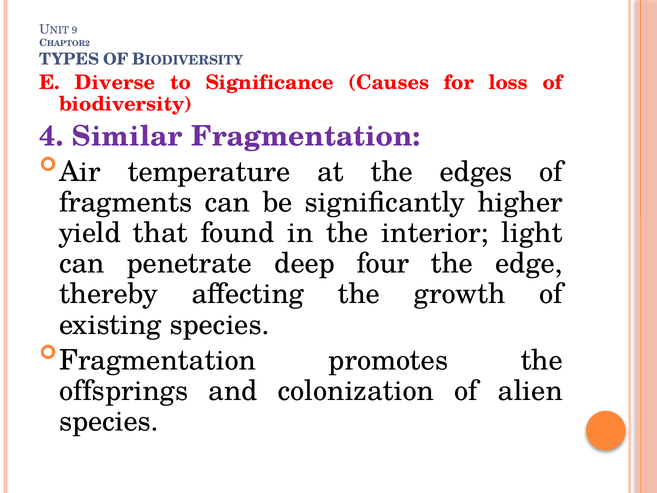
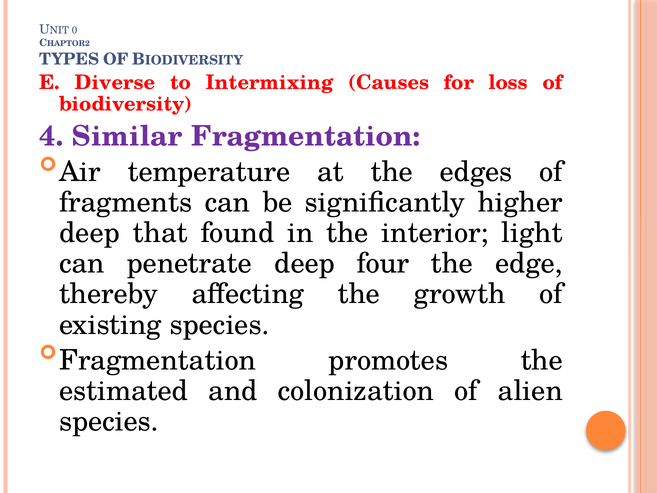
9: 9 -> 0
Significance: Significance -> Intermixing
yield at (90, 233): yield -> deep
offsprings: offsprings -> estimated
